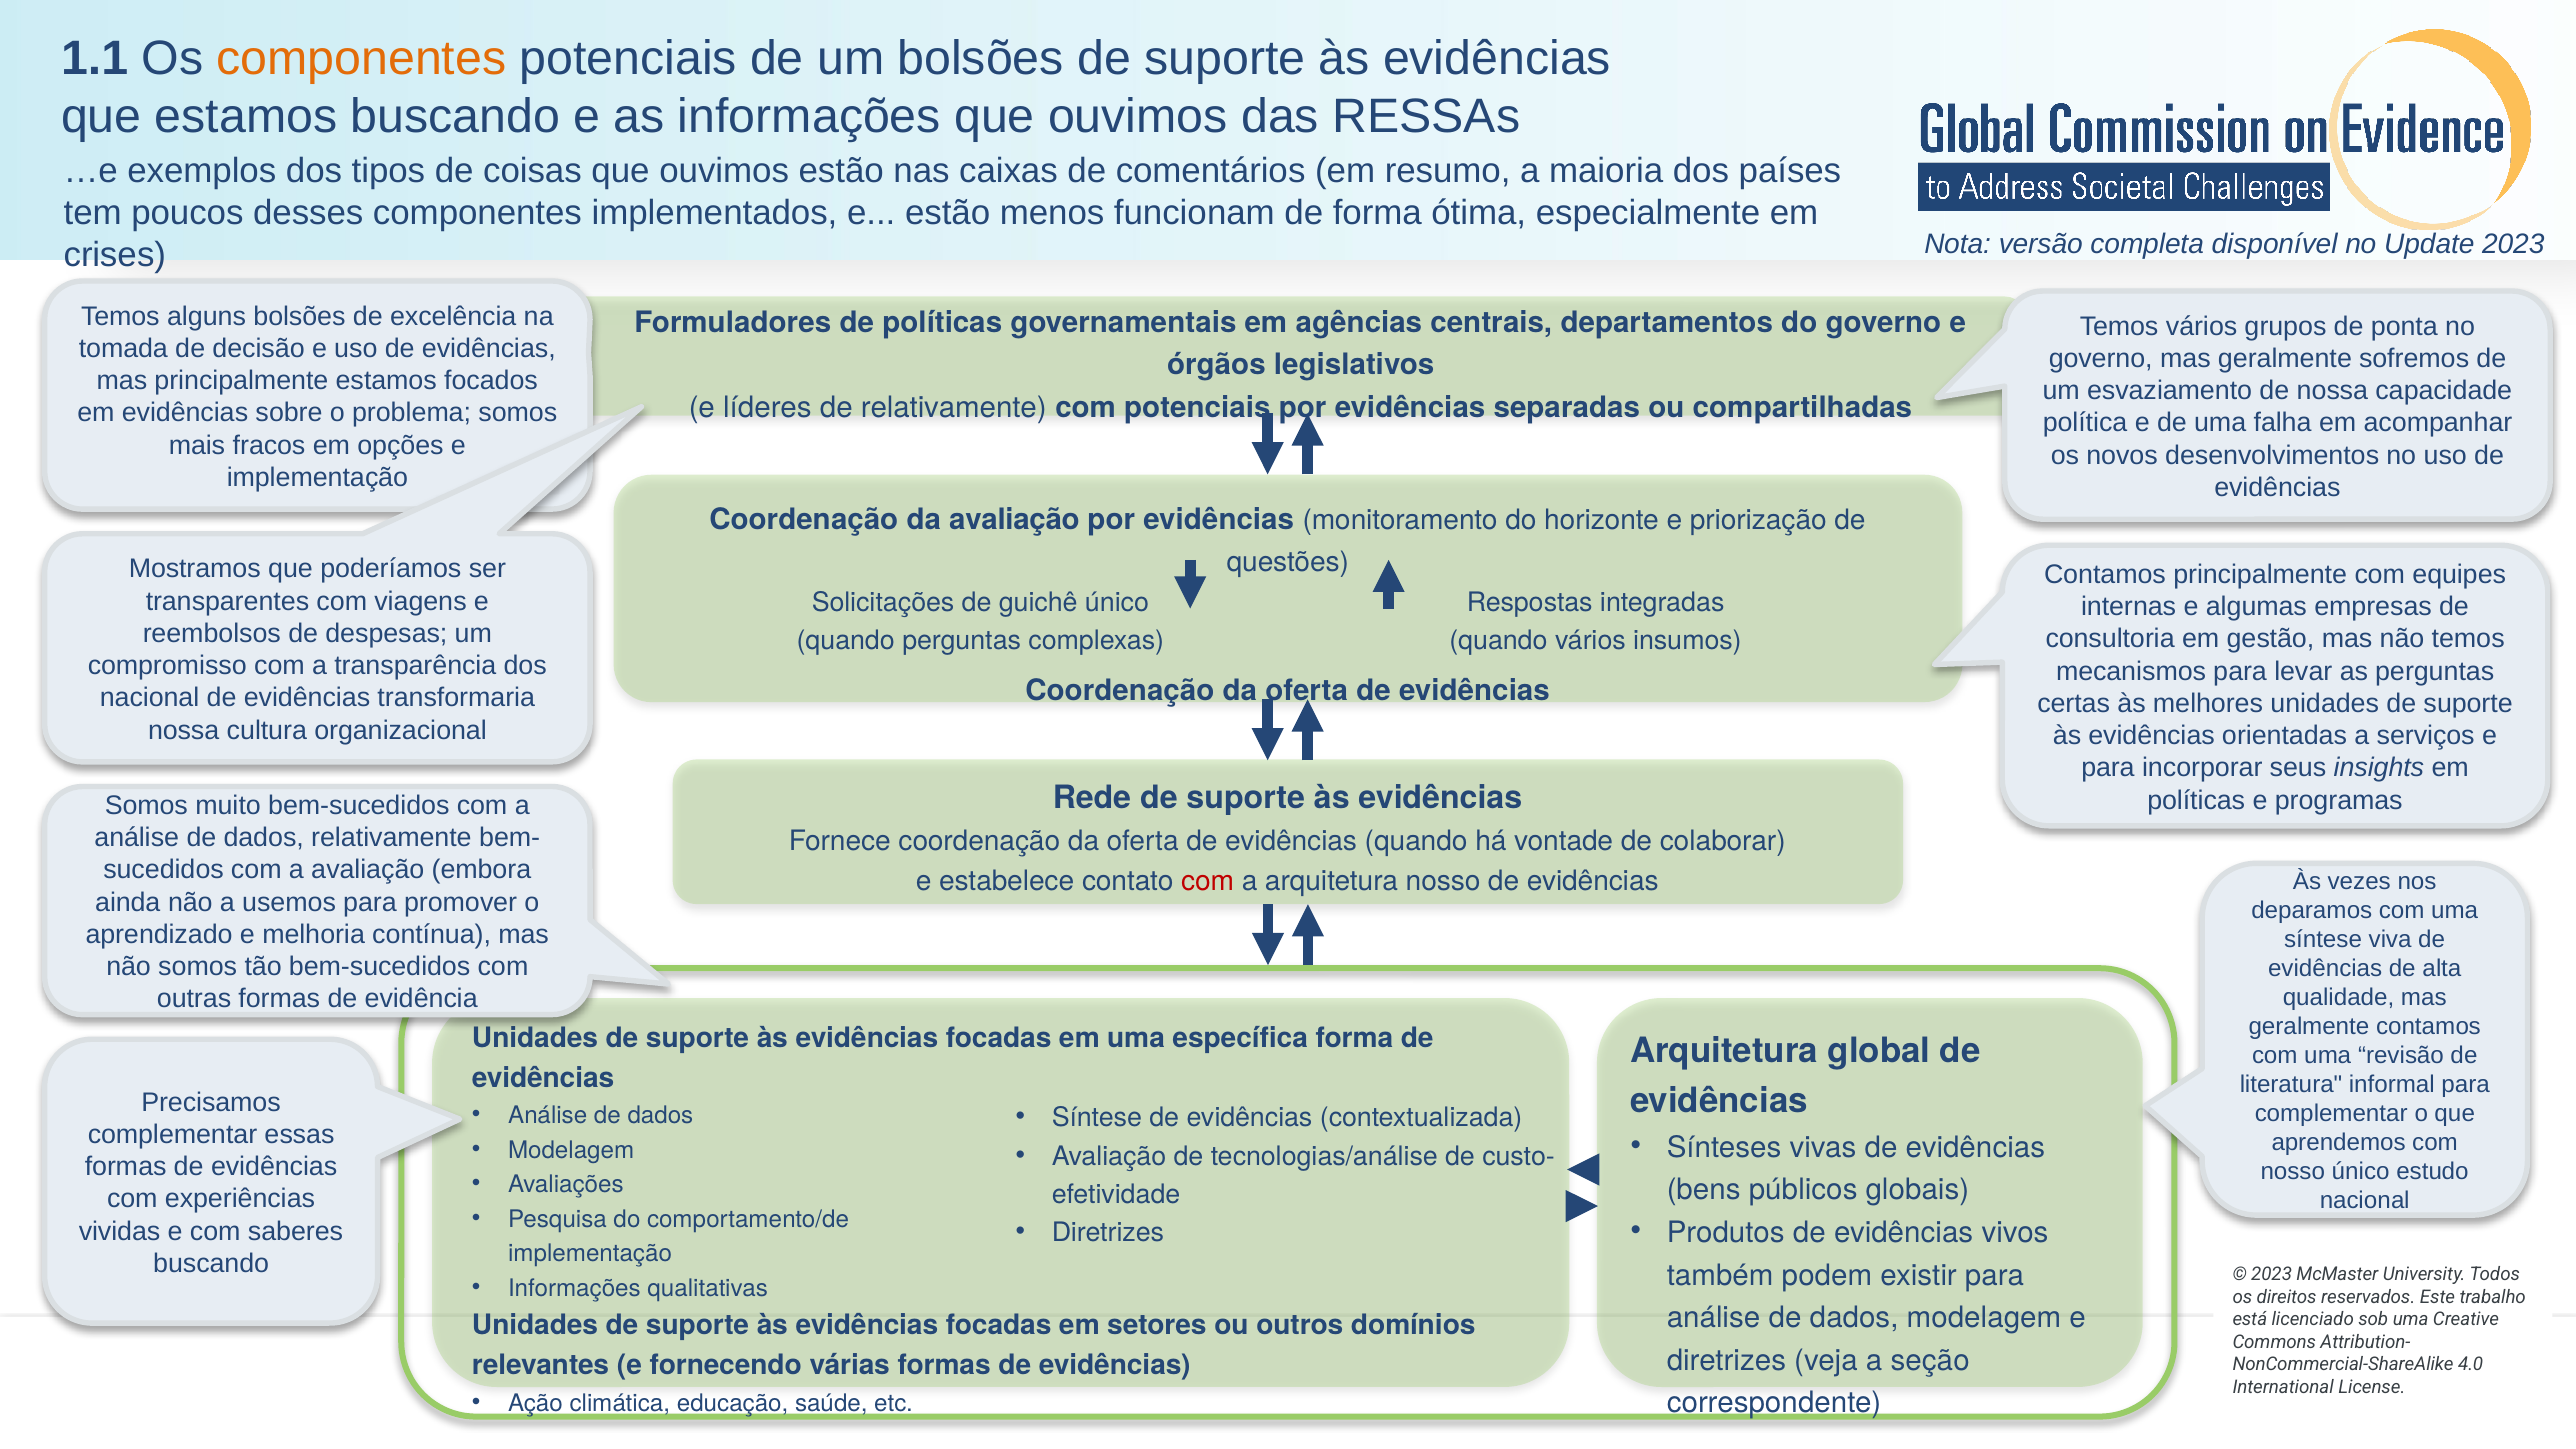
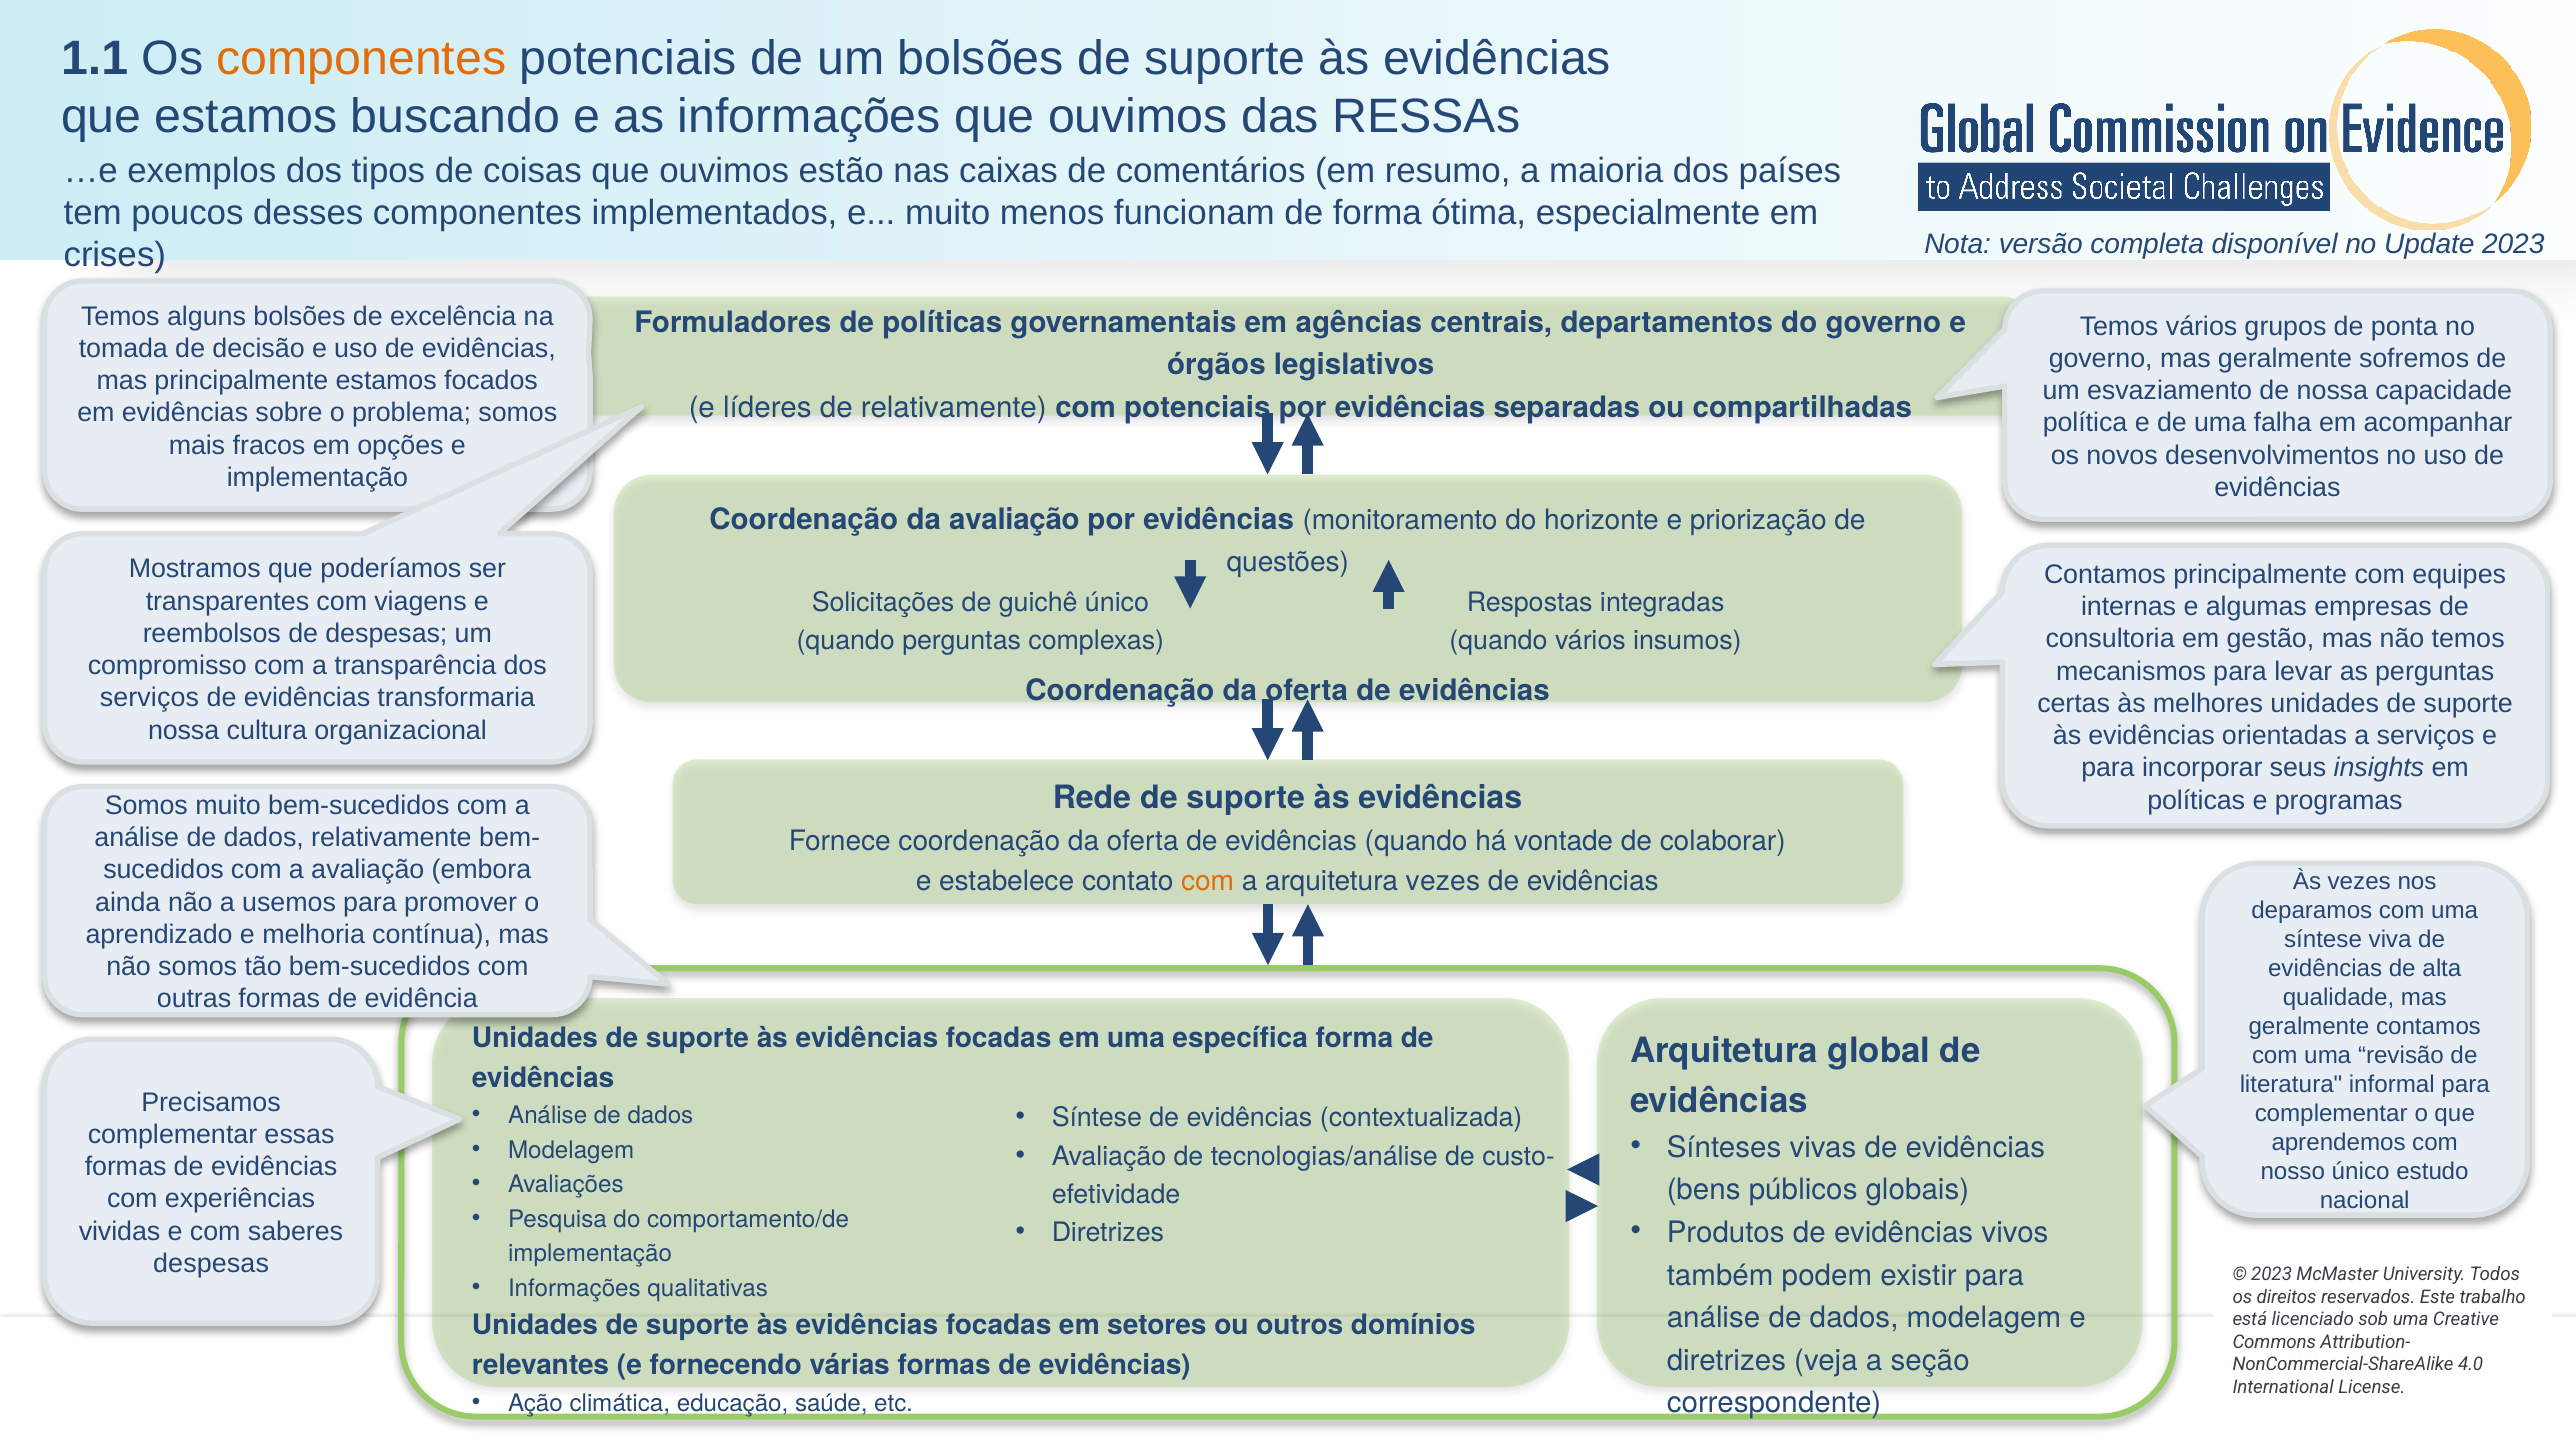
e estão: estão -> muito
nacional at (150, 698): nacional -> serviços
com at (1208, 881) colour: red -> orange
arquitetura nosso: nosso -> vezes
buscando at (211, 1264): buscando -> despesas
